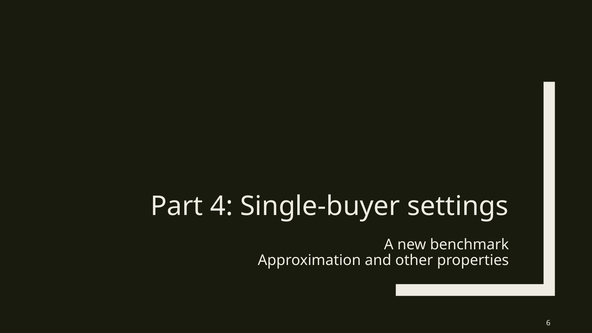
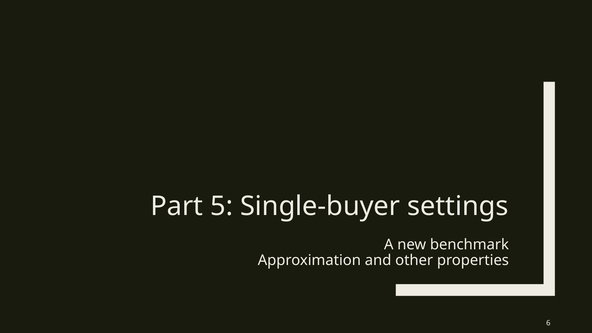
4: 4 -> 5
